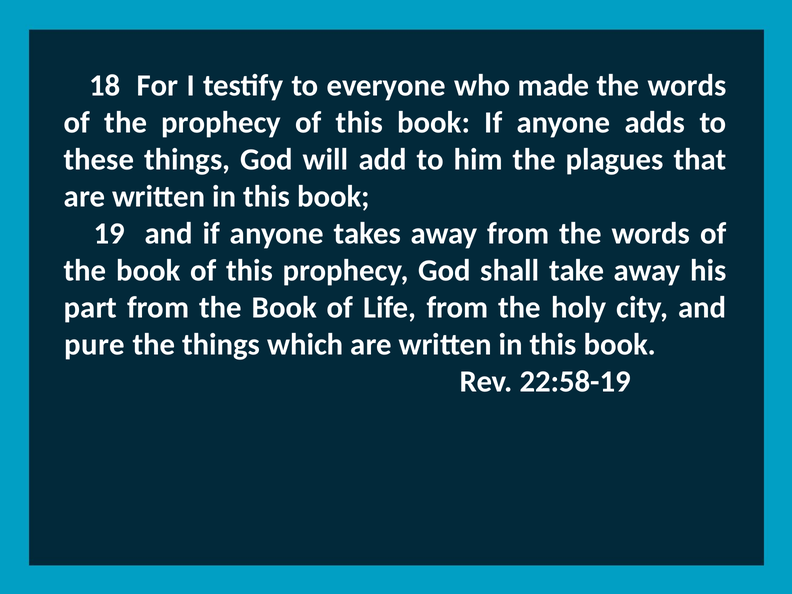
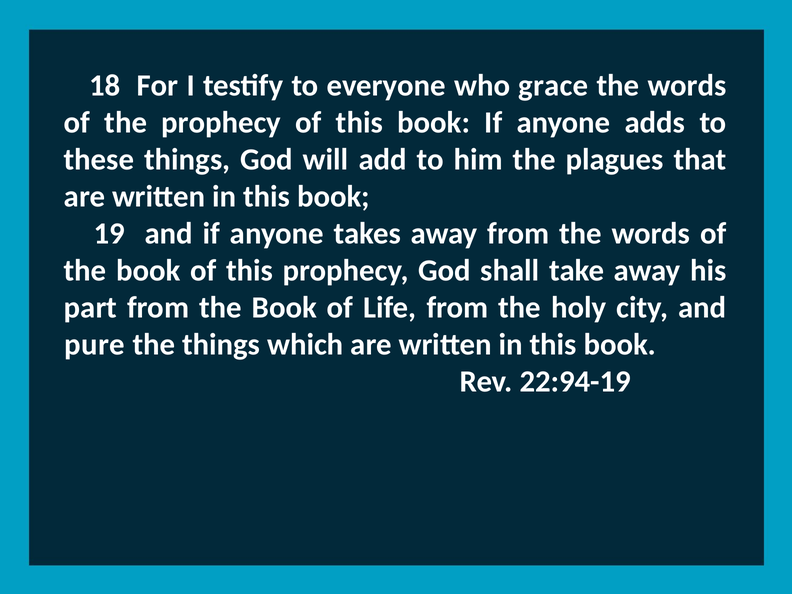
made: made -> grace
22:58-19: 22:58-19 -> 22:94-19
